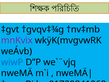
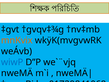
mnKvix colour: purple -> orange
